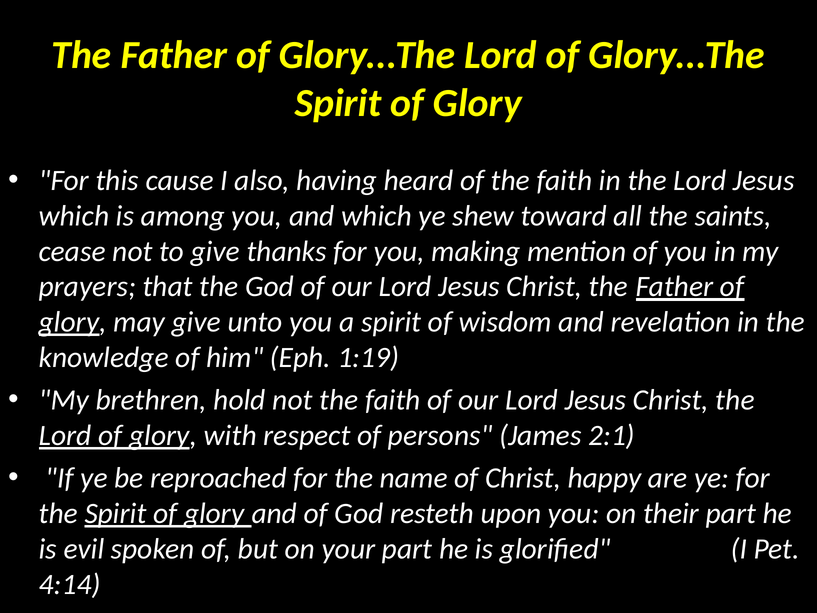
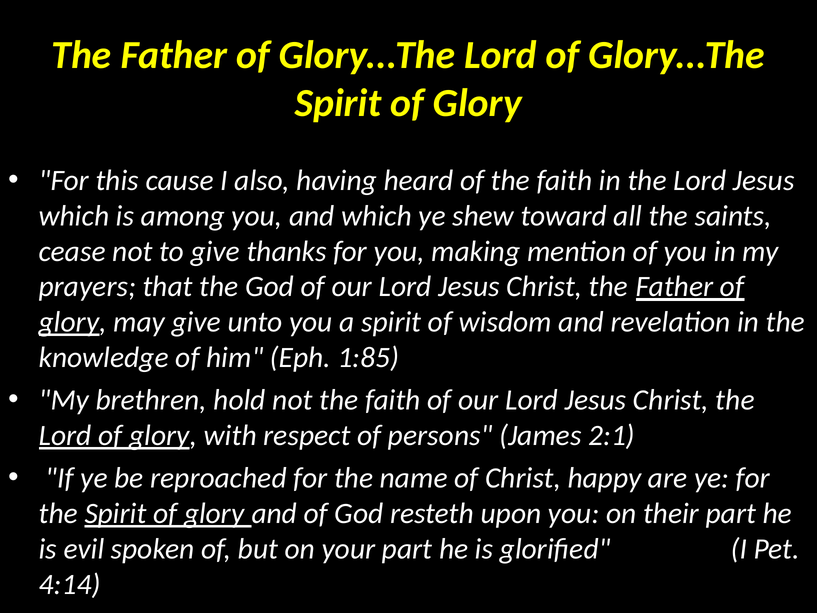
1:19: 1:19 -> 1:85
